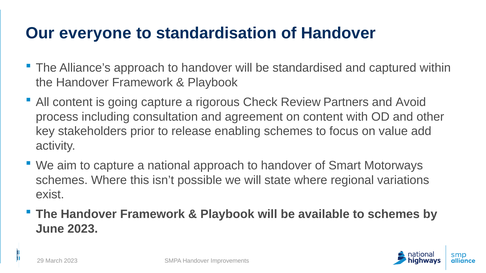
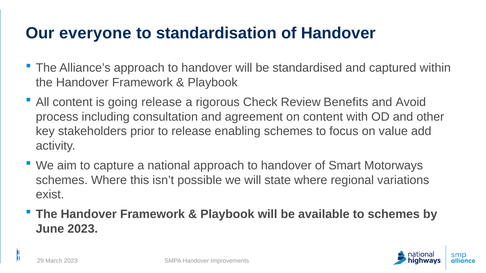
going capture: capture -> release
Partners: Partners -> Benefits
